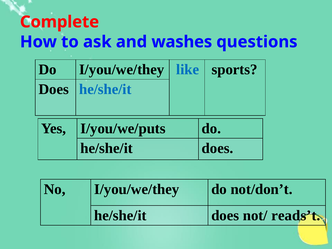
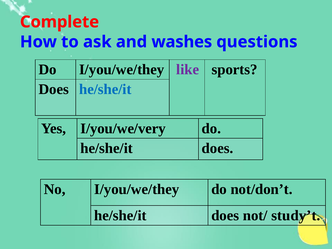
like colour: blue -> purple
I/you/we/puts: I/you/we/puts -> I/you/we/very
reads’t: reads’t -> study’t
